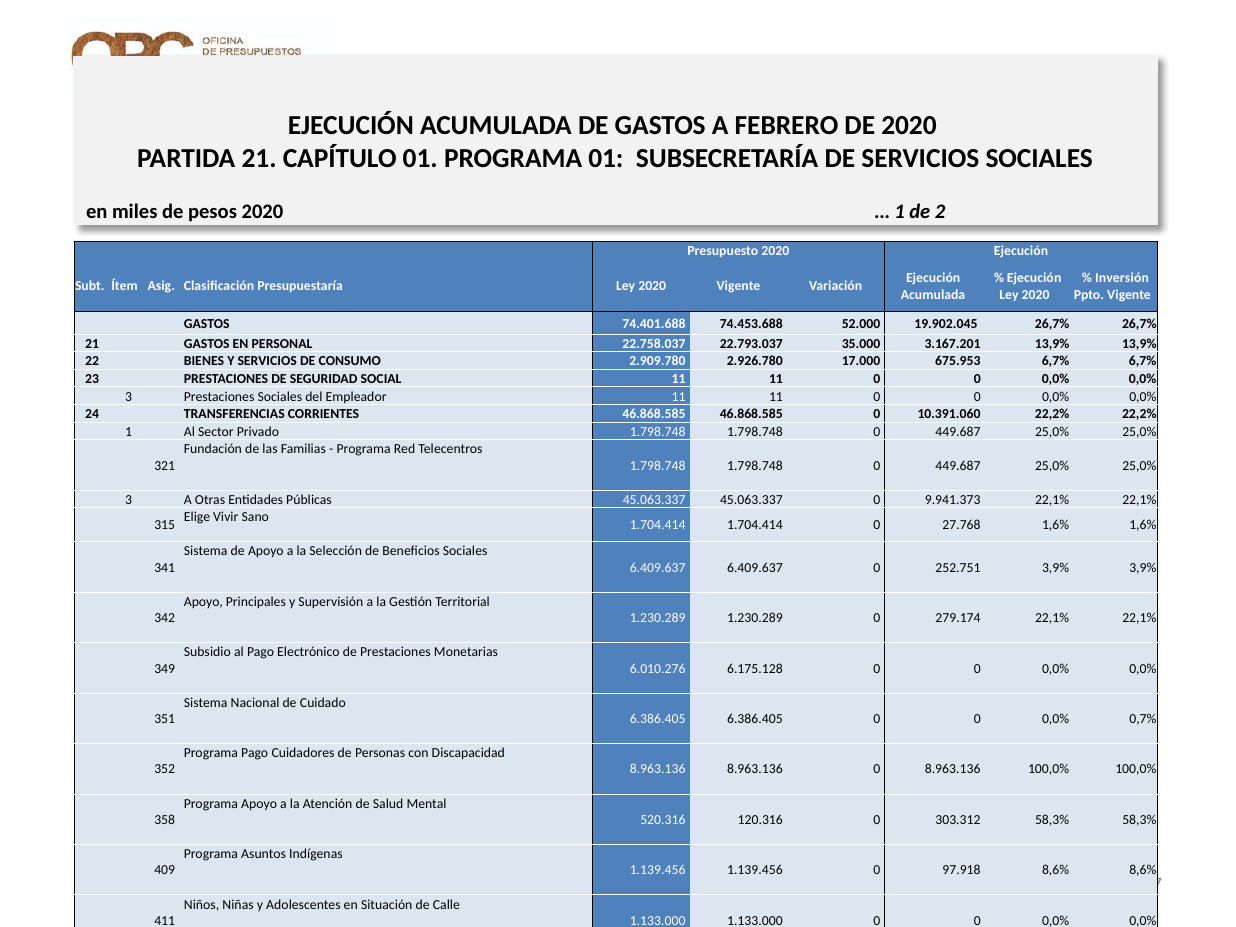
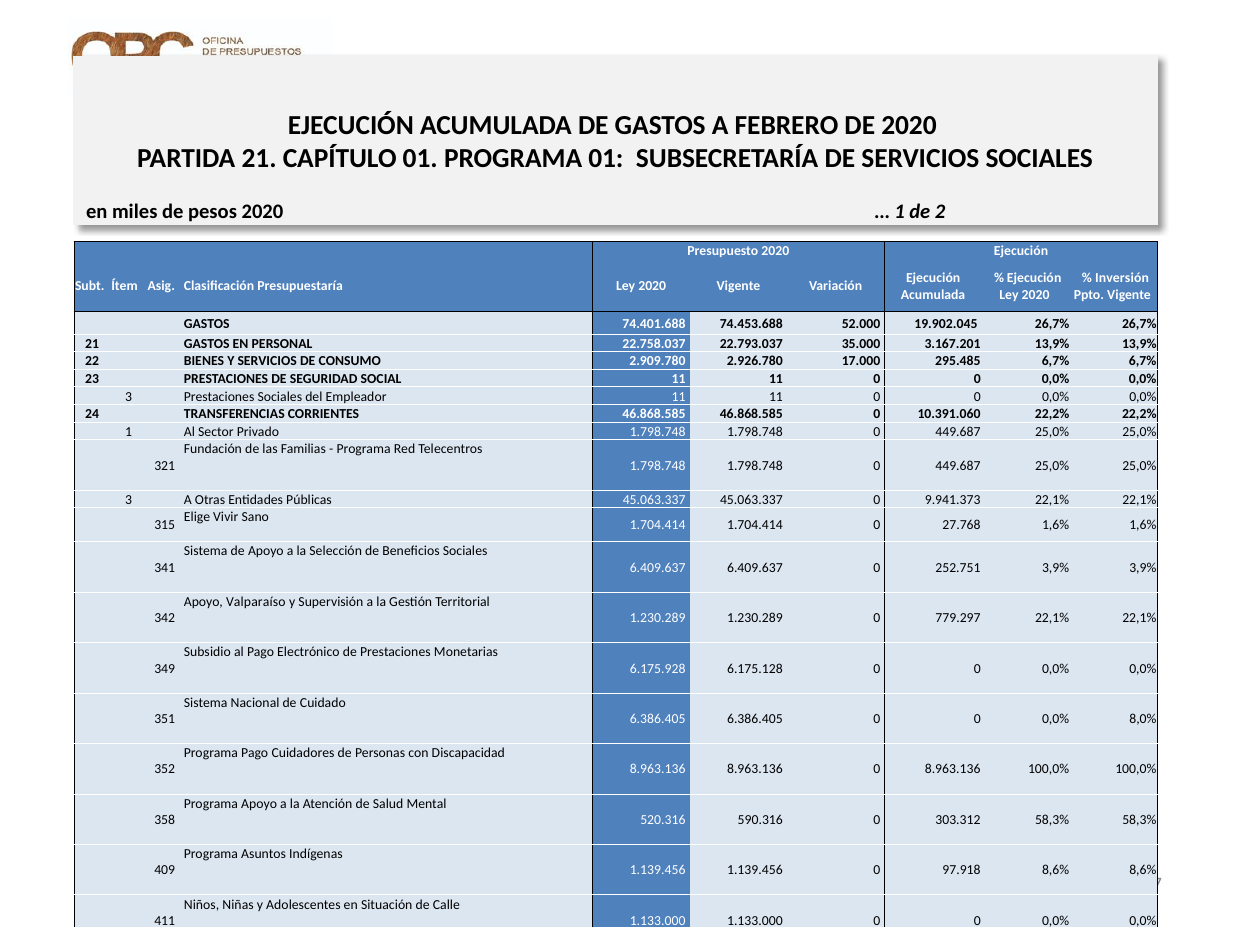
675.953: 675.953 -> 295.485
Principales: Principales -> Valparaíso
279.174: 279.174 -> 779.297
6.010.276: 6.010.276 -> 6.175.928
0,7%: 0,7% -> 8,0%
120.316: 120.316 -> 590.316
